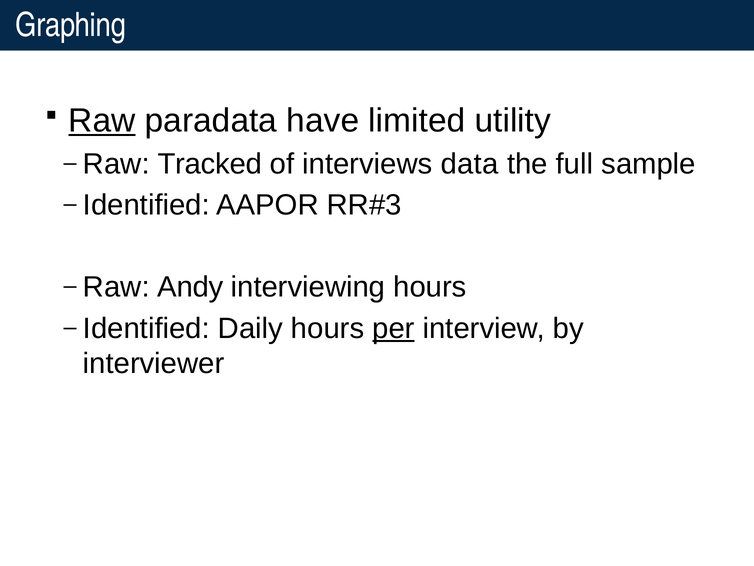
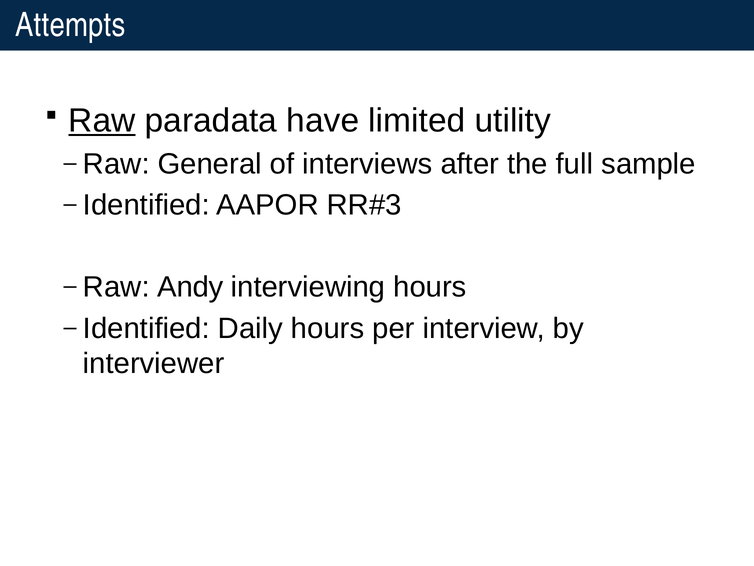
Graphing: Graphing -> Attempts
Tracked: Tracked -> General
data: data -> after
per underline: present -> none
